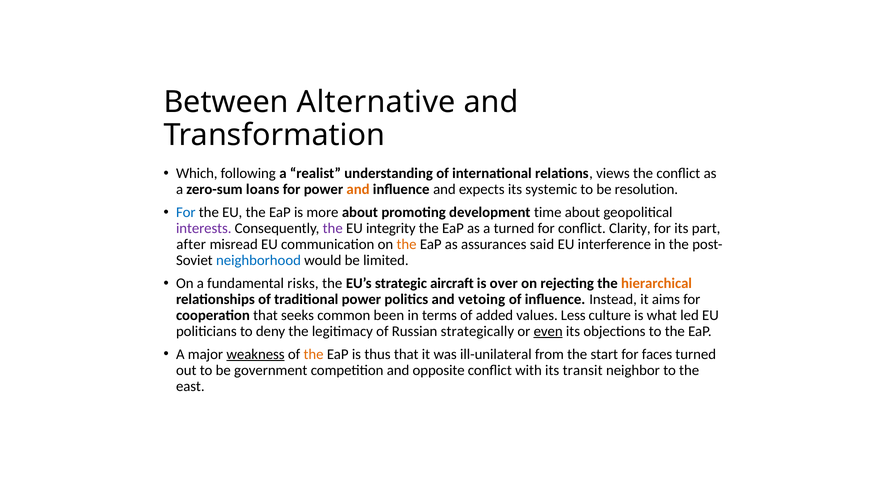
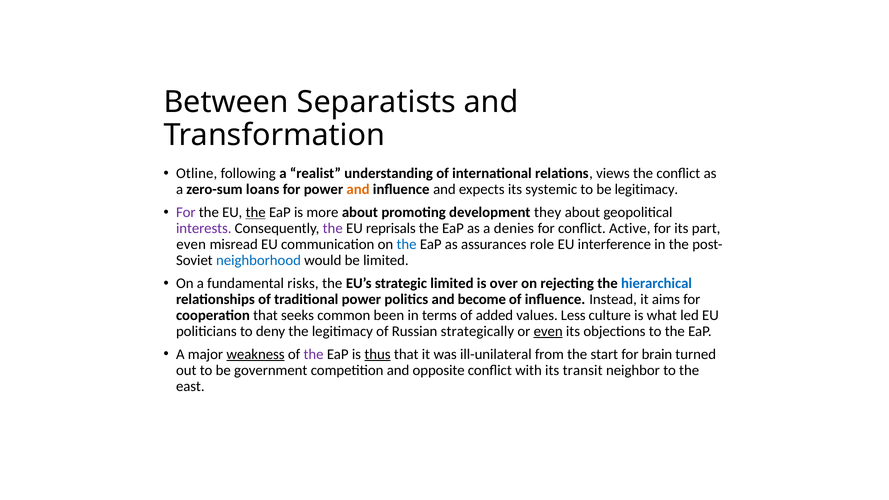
Alternative: Alternative -> Separatists
Which: Which -> Otline
be resolution: resolution -> legitimacy
For at (186, 212) colour: blue -> purple
the at (256, 212) underline: none -> present
time: time -> they
integrity: integrity -> reprisals
a turned: turned -> denies
Clarity: Clarity -> Active
after at (191, 244): after -> even
the at (407, 244) colour: orange -> blue
said: said -> role
strategic aircraft: aircraft -> limited
hierarchical colour: orange -> blue
vetoing: vetoing -> become
the at (314, 354) colour: orange -> purple
thus underline: none -> present
faces: faces -> brain
